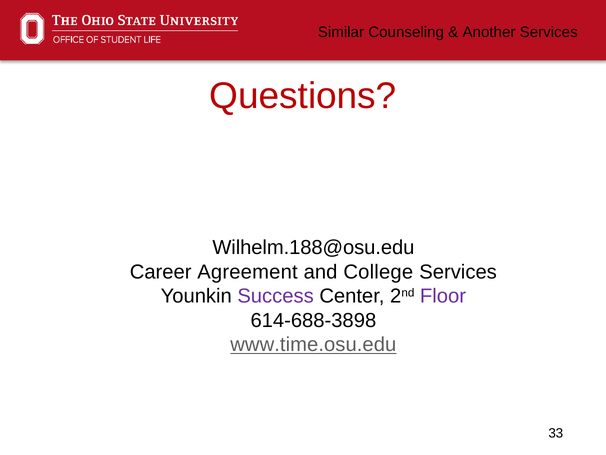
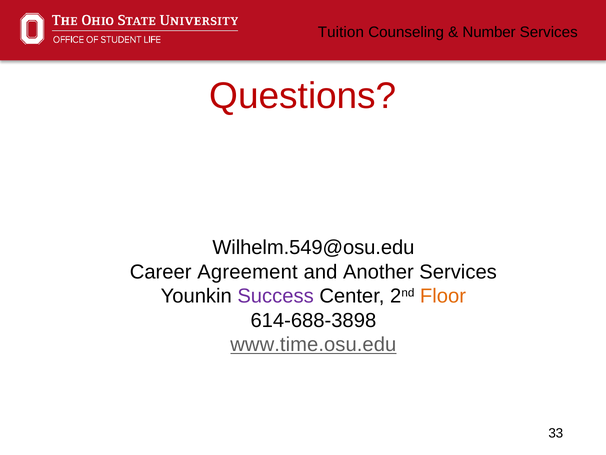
Similar: Similar -> Tuition
Another: Another -> Number
Wilhelm.188@osu.edu: Wilhelm.188@osu.edu -> Wilhelm.549@osu.edu
College: College -> Another
Floor colour: purple -> orange
